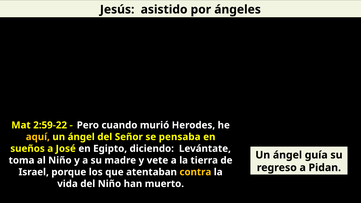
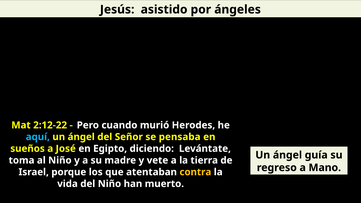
2:59-22: 2:59-22 -> 2:12-22
aquí colour: yellow -> light blue
Pidan: Pidan -> Mano
